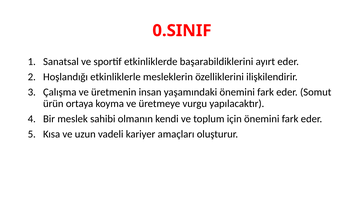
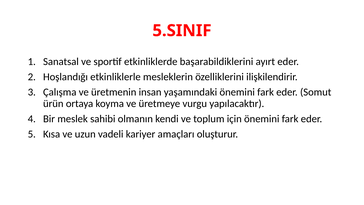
0.SINIF: 0.SINIF -> 5.SINIF
